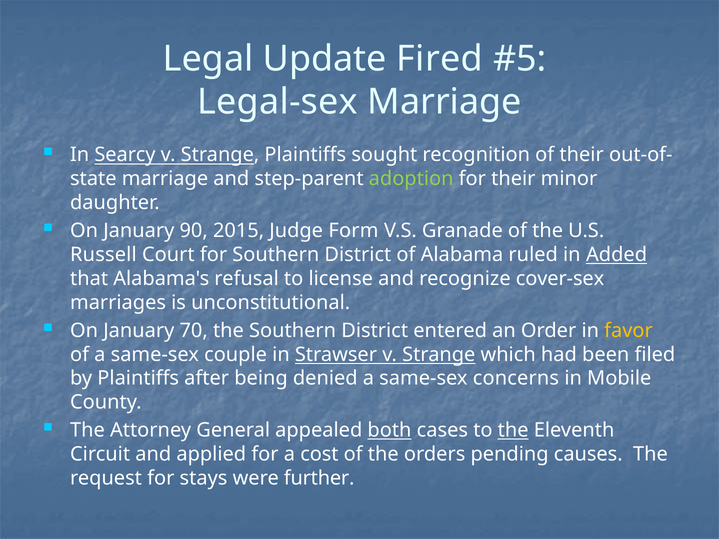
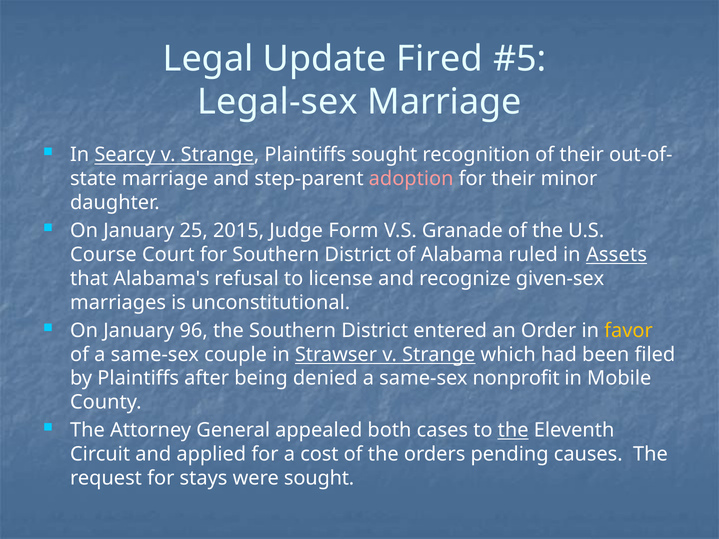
adoption colour: light green -> pink
90: 90 -> 25
Russell: Russell -> Course
Added: Added -> Assets
cover-sex: cover-sex -> given-sex
70: 70 -> 96
concerns: concerns -> nonprofit
both underline: present -> none
were further: further -> sought
